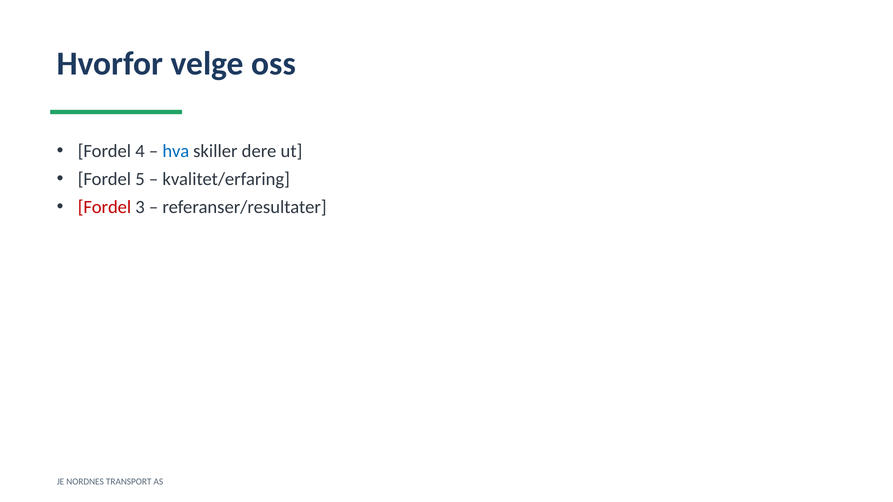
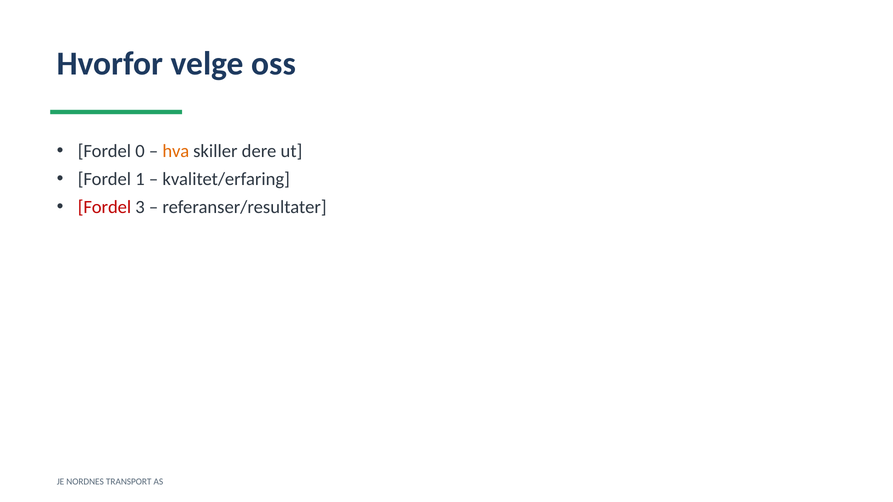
4: 4 -> 0
hva colour: blue -> orange
5: 5 -> 1
